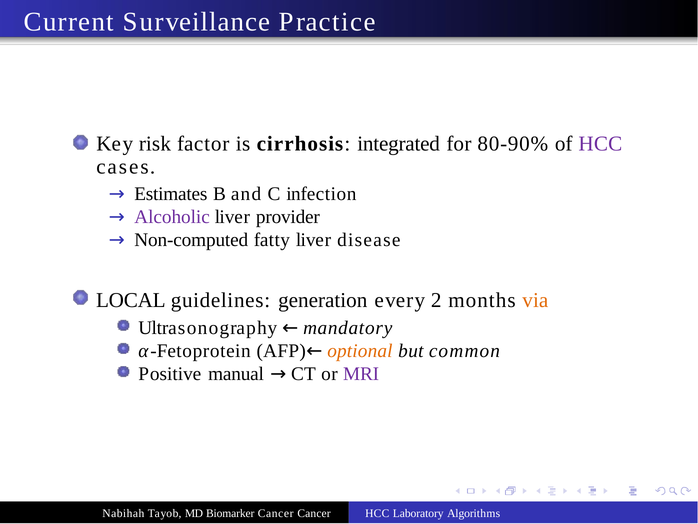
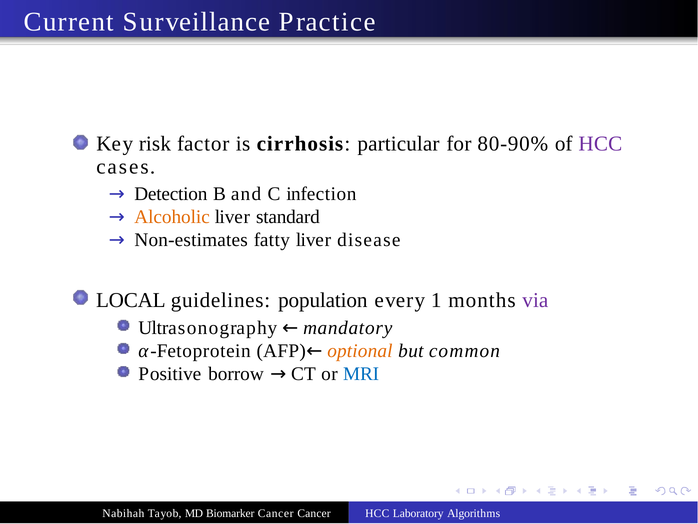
integrated: integrated -> particular
Estimates: Estimates -> Detection
Alcoholic colour: purple -> orange
provider: provider -> standard
Non-computed: Non-computed -> Non-estimates
generation: generation -> population
2: 2 -> 1
via colour: orange -> purple
manual: manual -> borrow
MRI colour: purple -> blue
